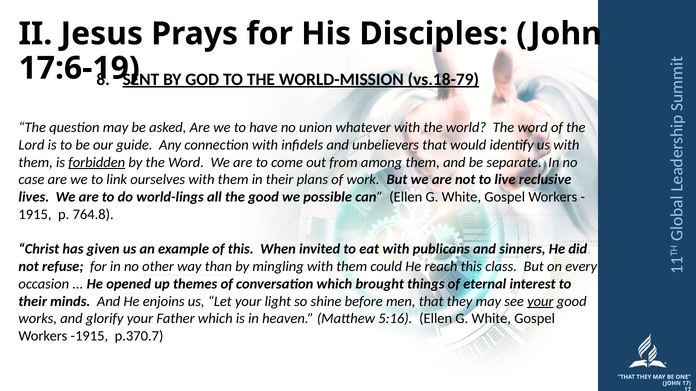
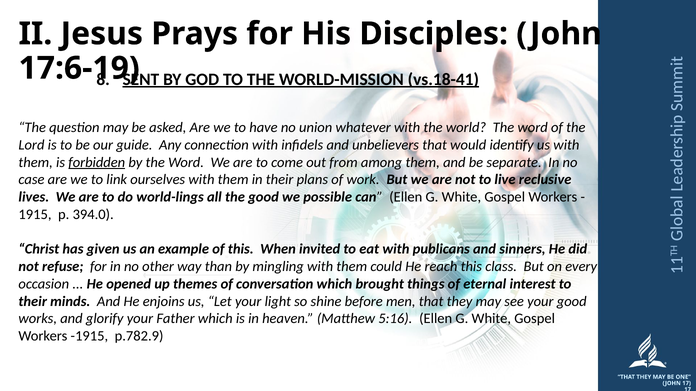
vs.18-79: vs.18-79 -> vs.18-41
764.8: 764.8 -> 394.0
your at (540, 302) underline: present -> none
p.370.7: p.370.7 -> p.782.9
